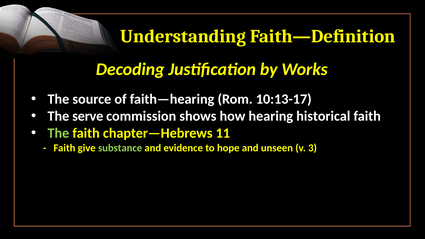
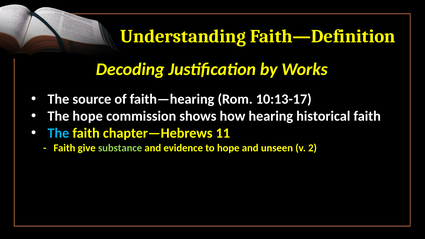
The serve: serve -> hope
The at (58, 133) colour: light green -> light blue
3: 3 -> 2
